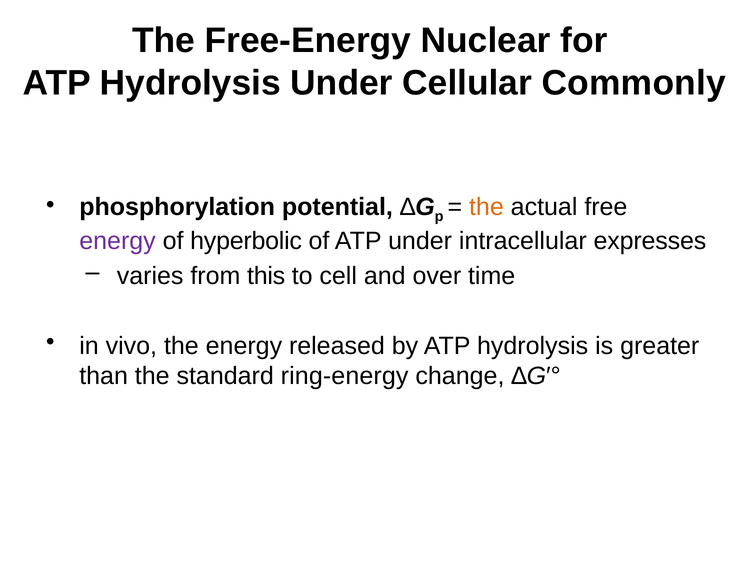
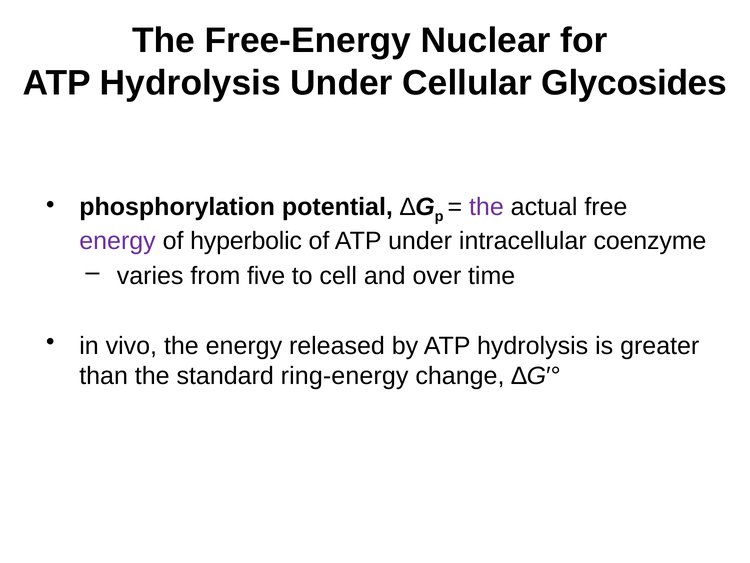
Commonly: Commonly -> Glycosides
the at (486, 207) colour: orange -> purple
expresses: expresses -> coenzyme
this: this -> five
